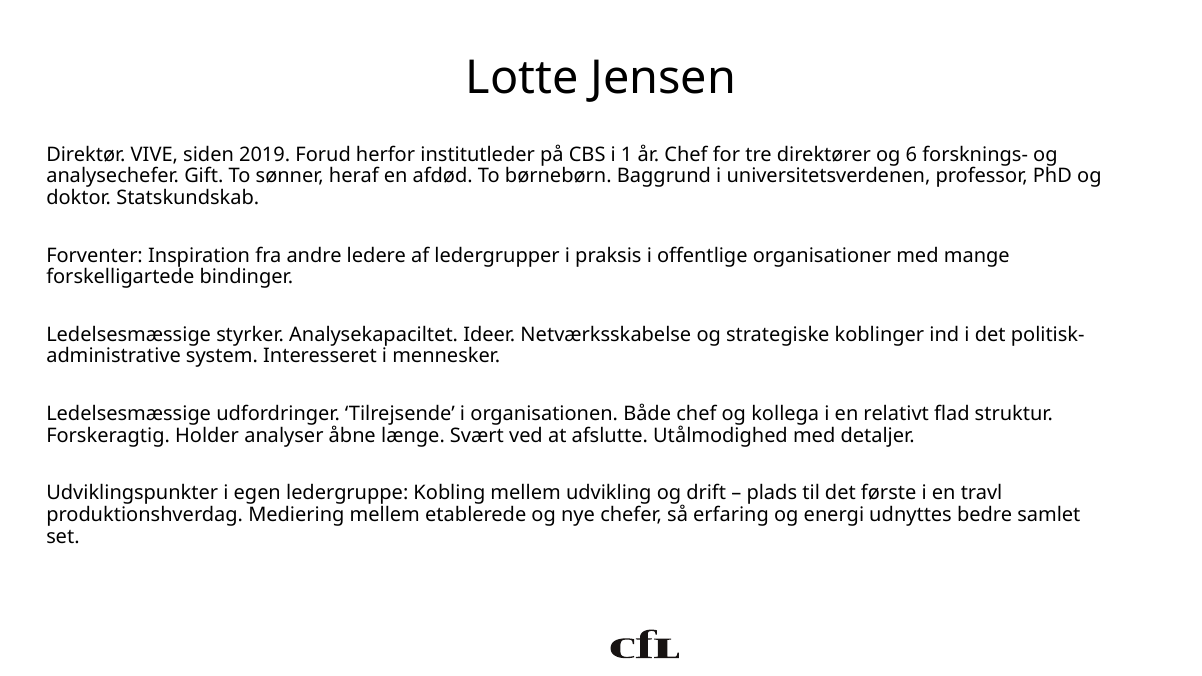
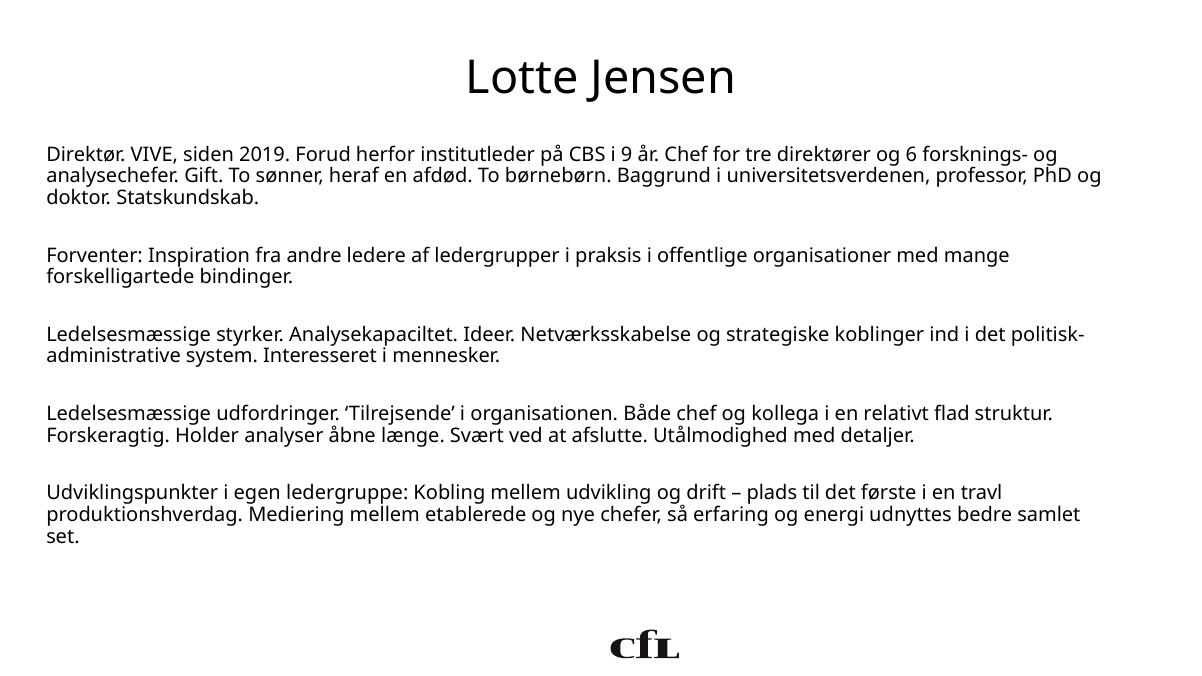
1: 1 -> 9
